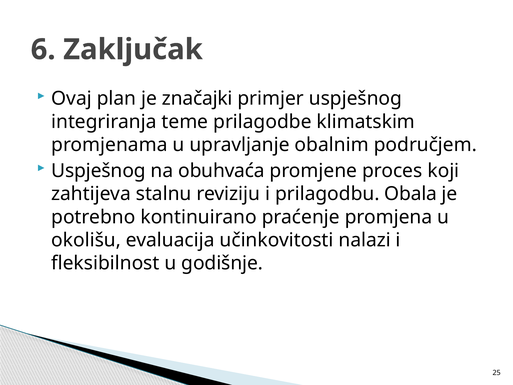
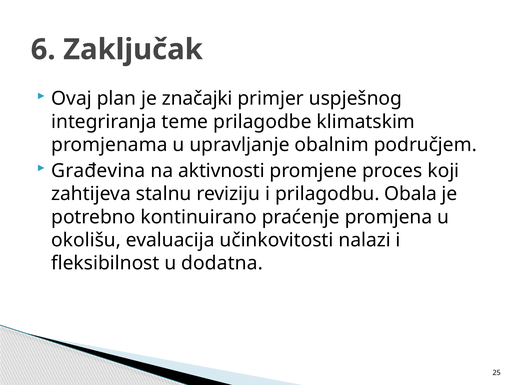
Uspješnog at (98, 171): Uspješnog -> Građevina
obuhvaća: obuhvaća -> aktivnosti
godišnje: godišnje -> dodatna
